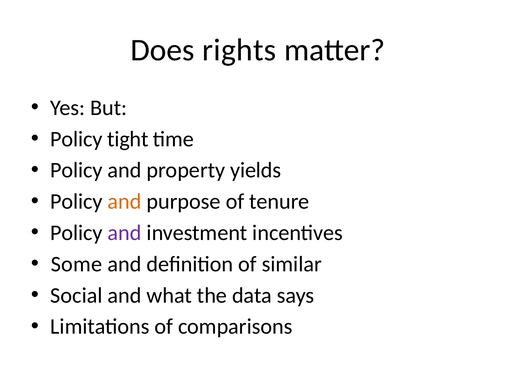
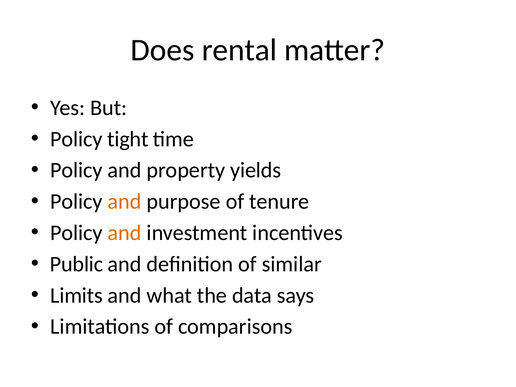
rights: rights -> rental
and at (125, 233) colour: purple -> orange
Some: Some -> Public
Social: Social -> Limits
